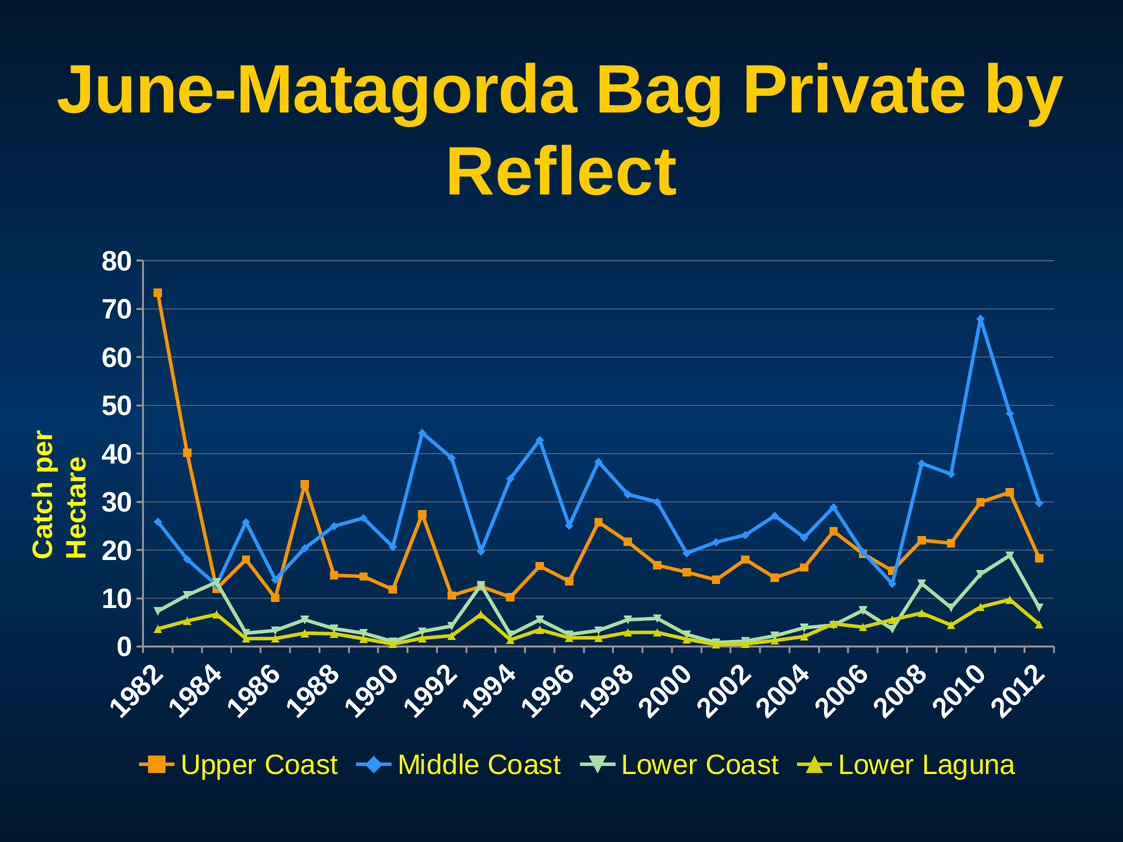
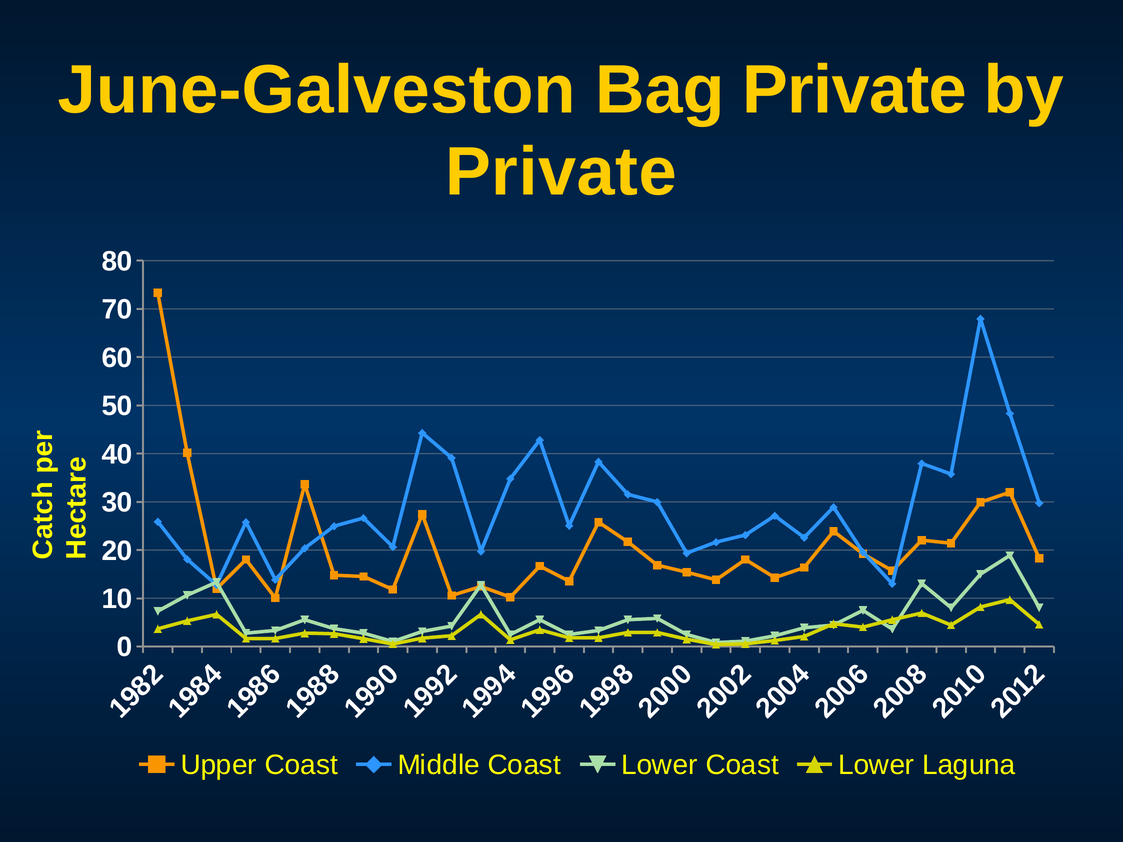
June-Matagorda: June-Matagorda -> June-Galveston
Reflect at (561, 172): Reflect -> Private
